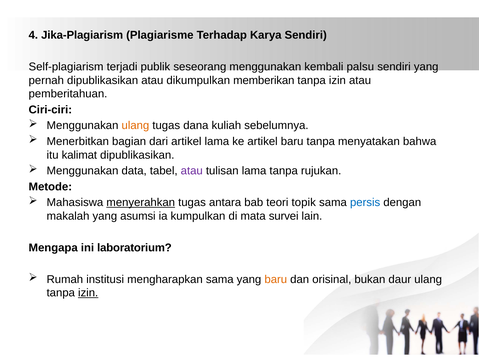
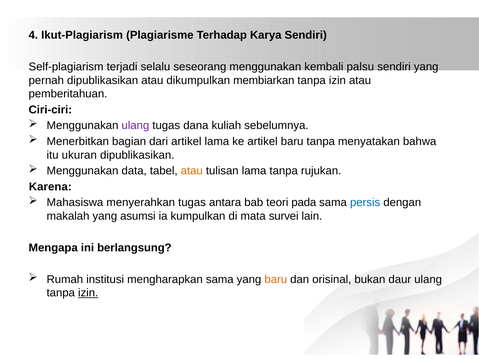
Jika-Plagiarism: Jika-Plagiarism -> Ikut-Plagiarism
publik: publik -> selalu
memberikan: memberikan -> membiarkan
ulang at (135, 126) colour: orange -> purple
kalimat: kalimat -> ukuran
atau at (192, 171) colour: purple -> orange
Metode: Metode -> Karena
menyerahkan underline: present -> none
topik: topik -> pada
laboratorium: laboratorium -> berlangsung
